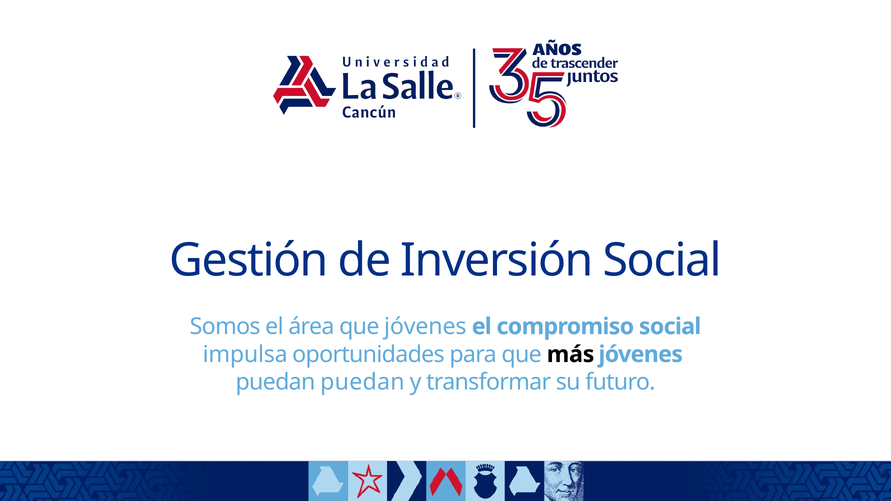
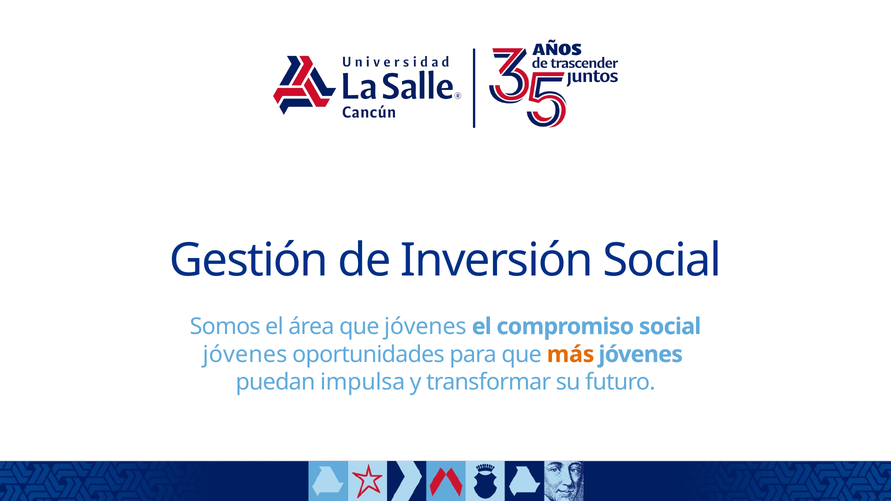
impulsa at (245, 355): impulsa -> jóvenes
más colour: black -> orange
puedan puedan: puedan -> impulsa
